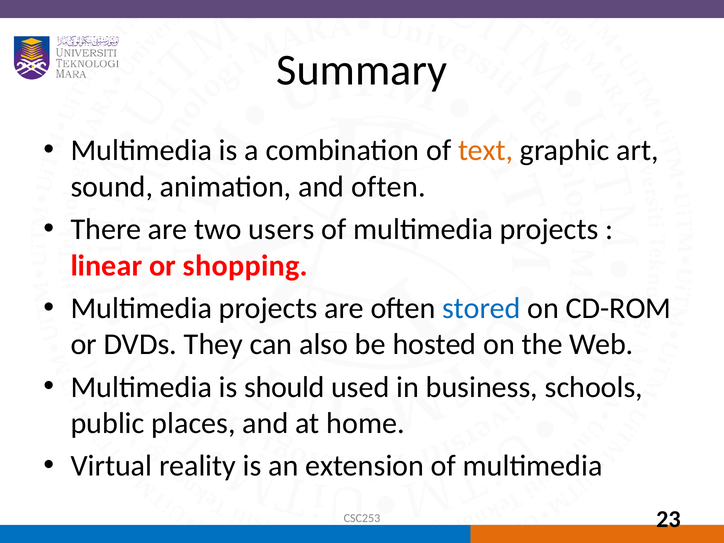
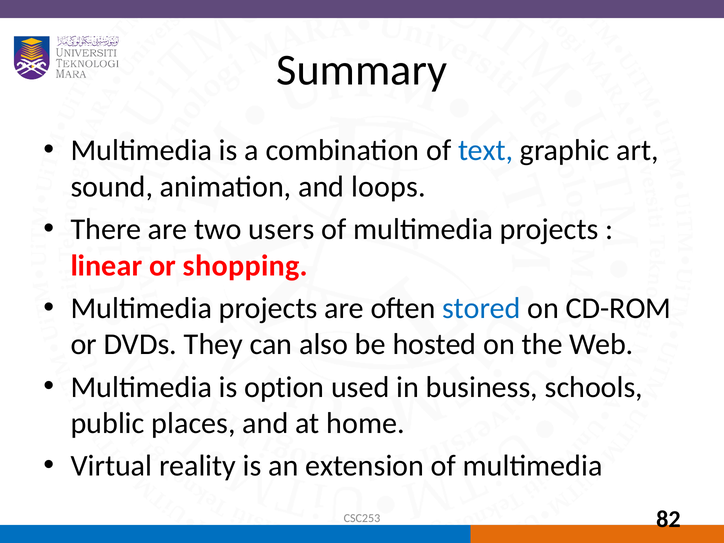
text colour: orange -> blue
and often: often -> loops
should: should -> option
23: 23 -> 82
